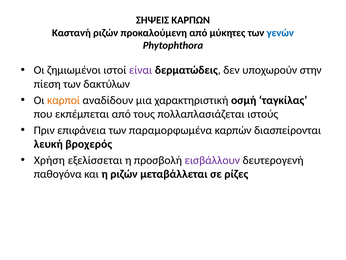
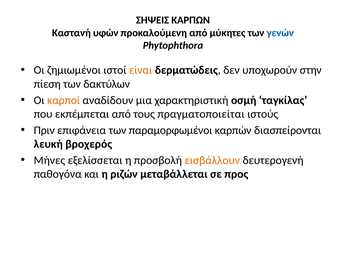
Καστανή ριζών: ριζών -> υφών
είναι colour: purple -> orange
πολλαπλασιάζεται: πολλαπλασιάζεται -> πραγματοποιείται
παραμορφωμένα: παραμορφωμένα -> παραμορφωμένοι
Χρήση: Χρήση -> Μήνες
εισβάλλουν colour: purple -> orange
ρίζες: ρίζες -> προς
